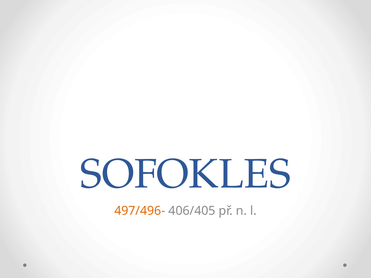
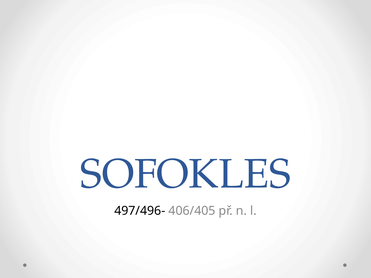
497/496- colour: orange -> black
